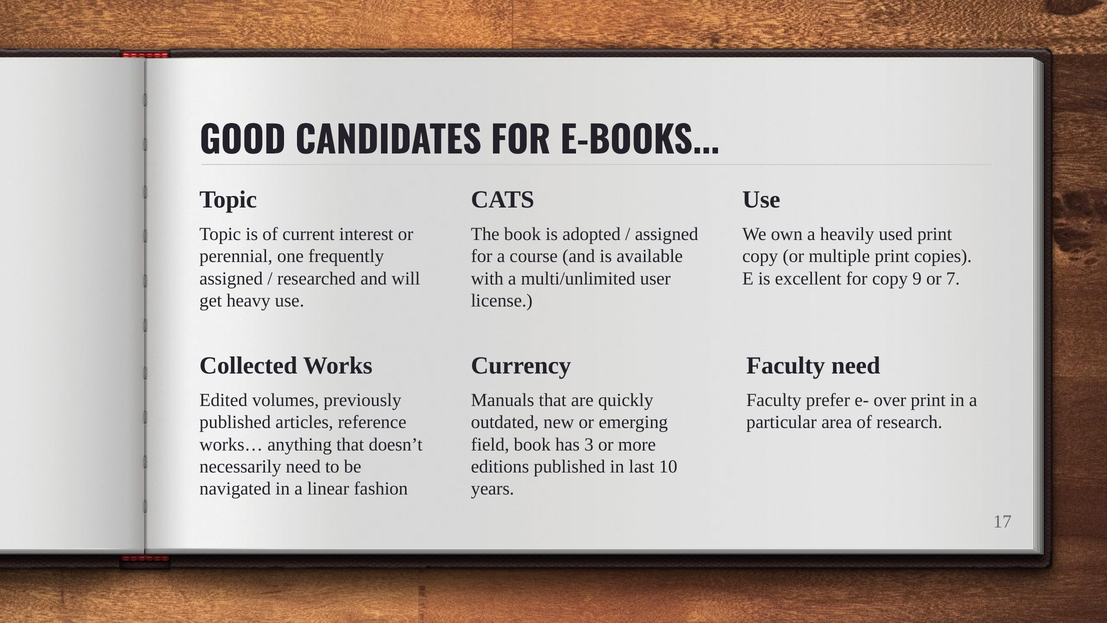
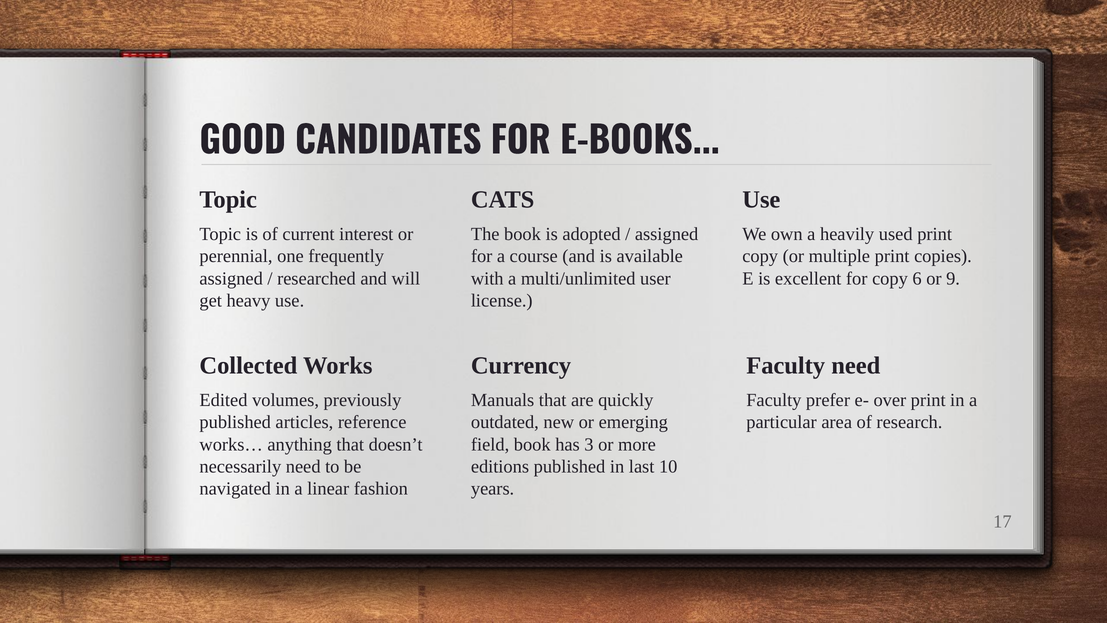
9: 9 -> 6
7: 7 -> 9
